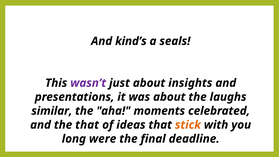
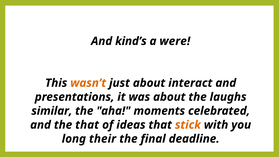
seals: seals -> were
wasn’t colour: purple -> orange
insights: insights -> interact
were: were -> their
